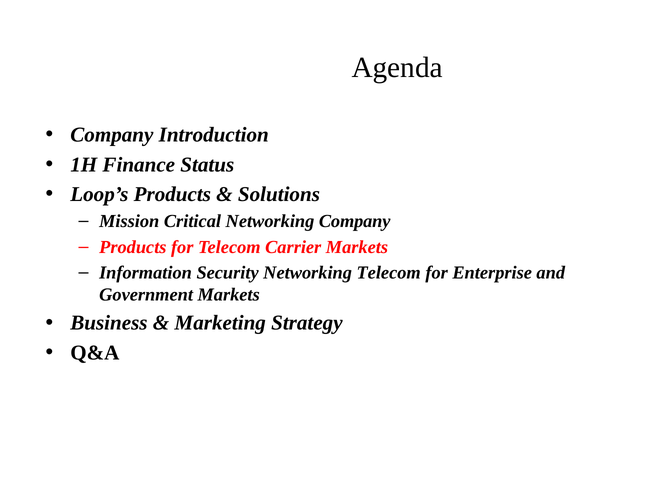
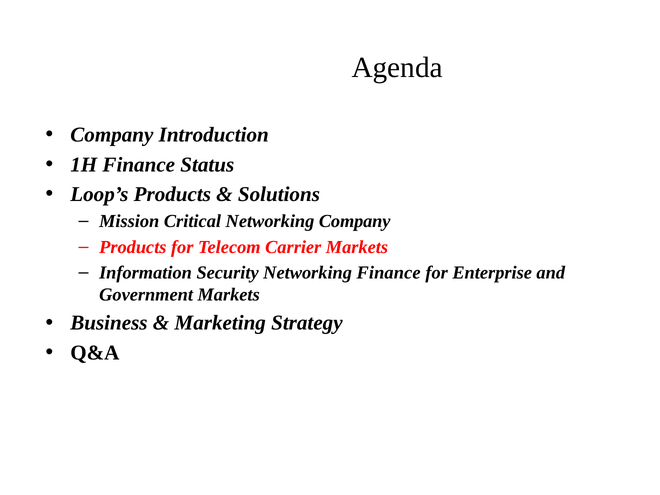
Networking Telecom: Telecom -> Finance
